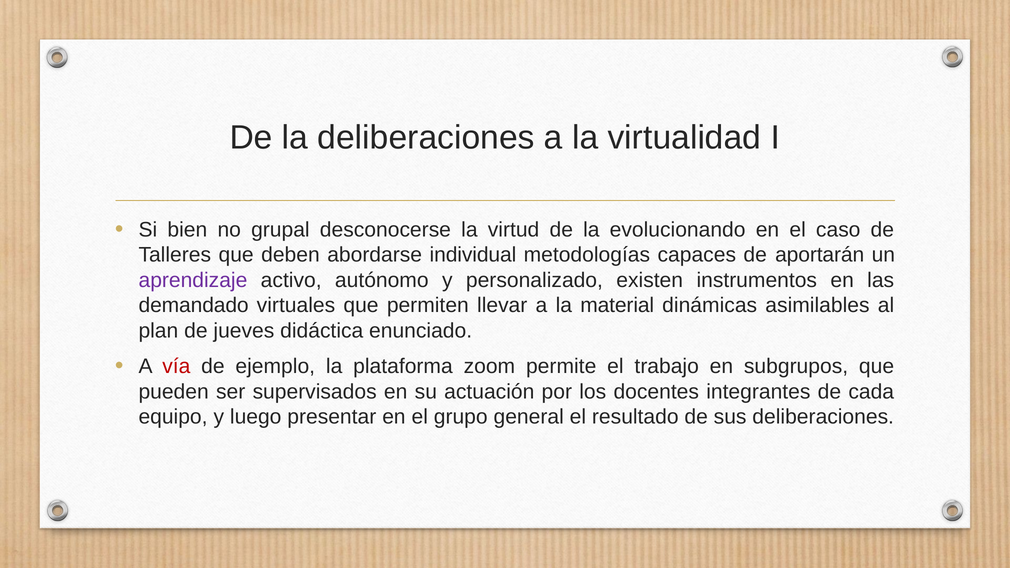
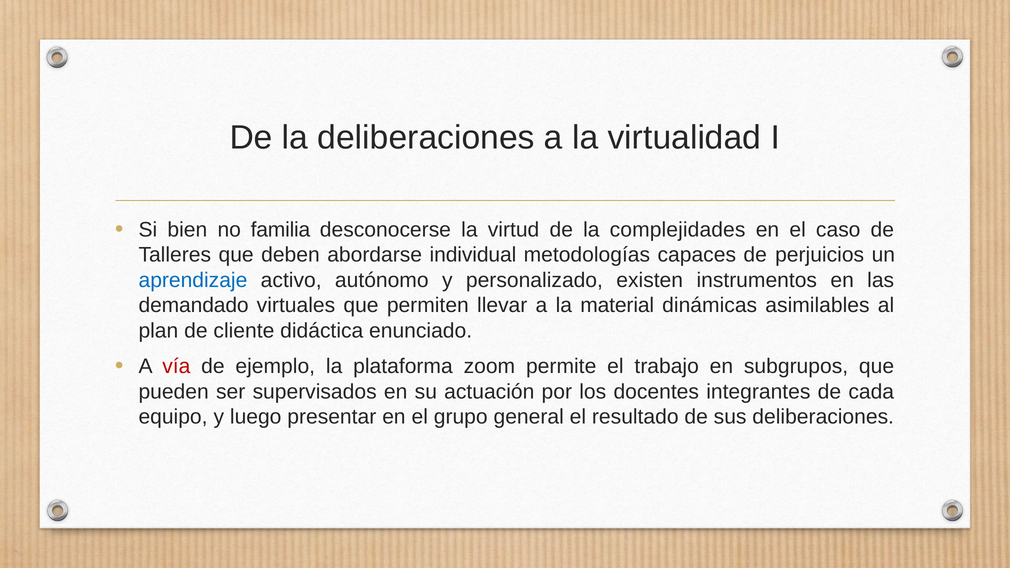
grupal: grupal -> familia
evolucionando: evolucionando -> complejidades
aportarán: aportarán -> perjuicios
aprendizaje colour: purple -> blue
jueves: jueves -> cliente
